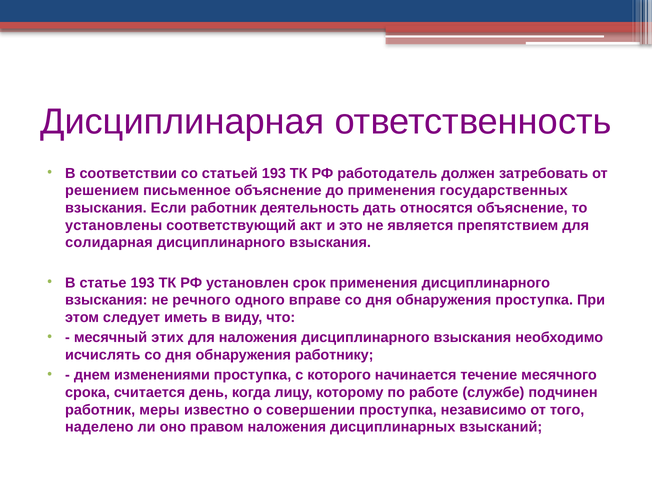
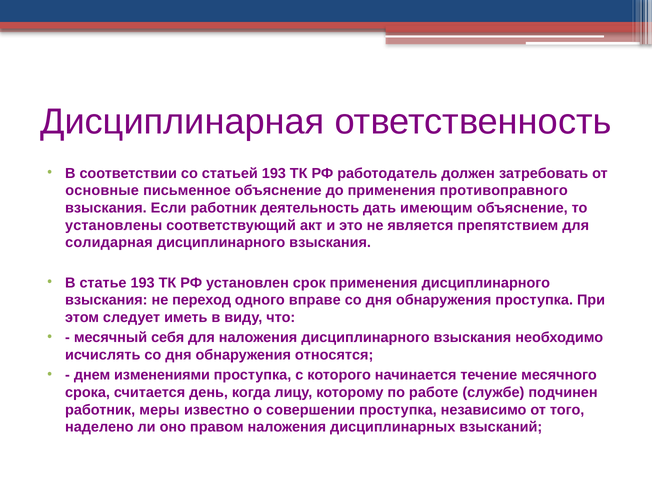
решением: решением -> основные
государственных: государственных -> противоправного
относятся: относятся -> имеющим
речного: речного -> переход
этих: этих -> себя
работнику: работнику -> относятся
